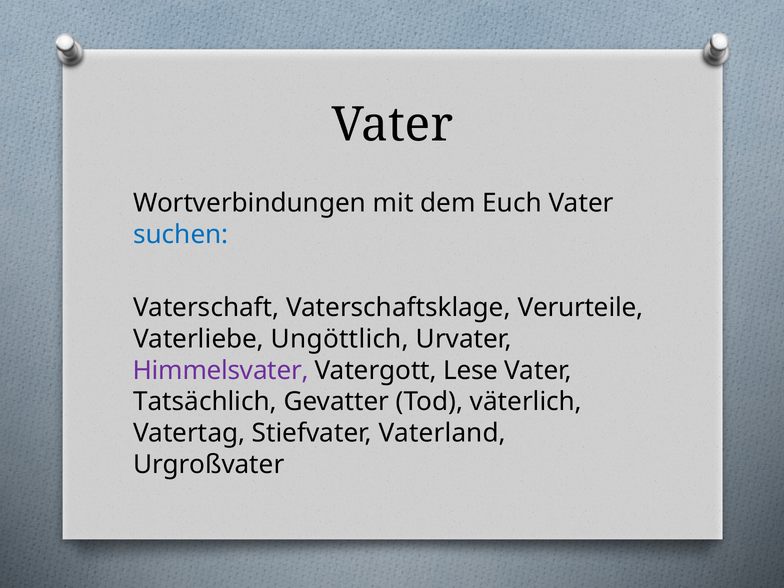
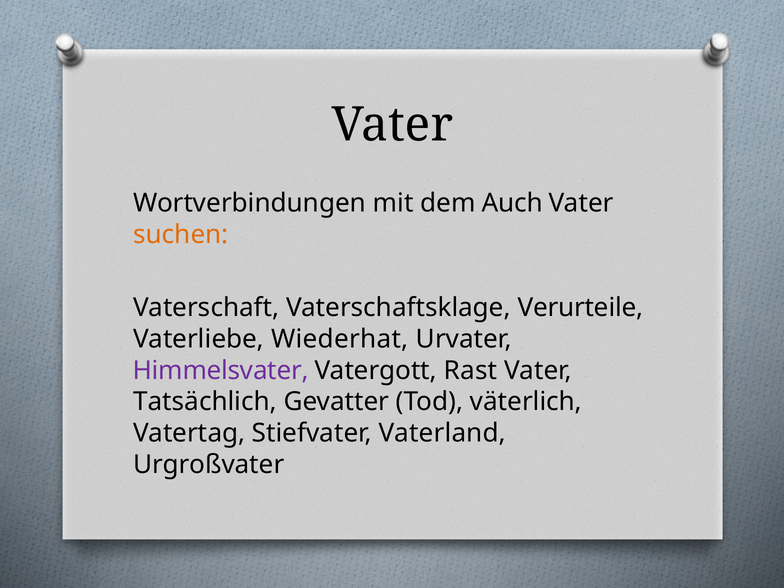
Euch: Euch -> Auch
suchen colour: blue -> orange
Ungöttlich: Ungöttlich -> Wiederhat
Lese: Lese -> Rast
